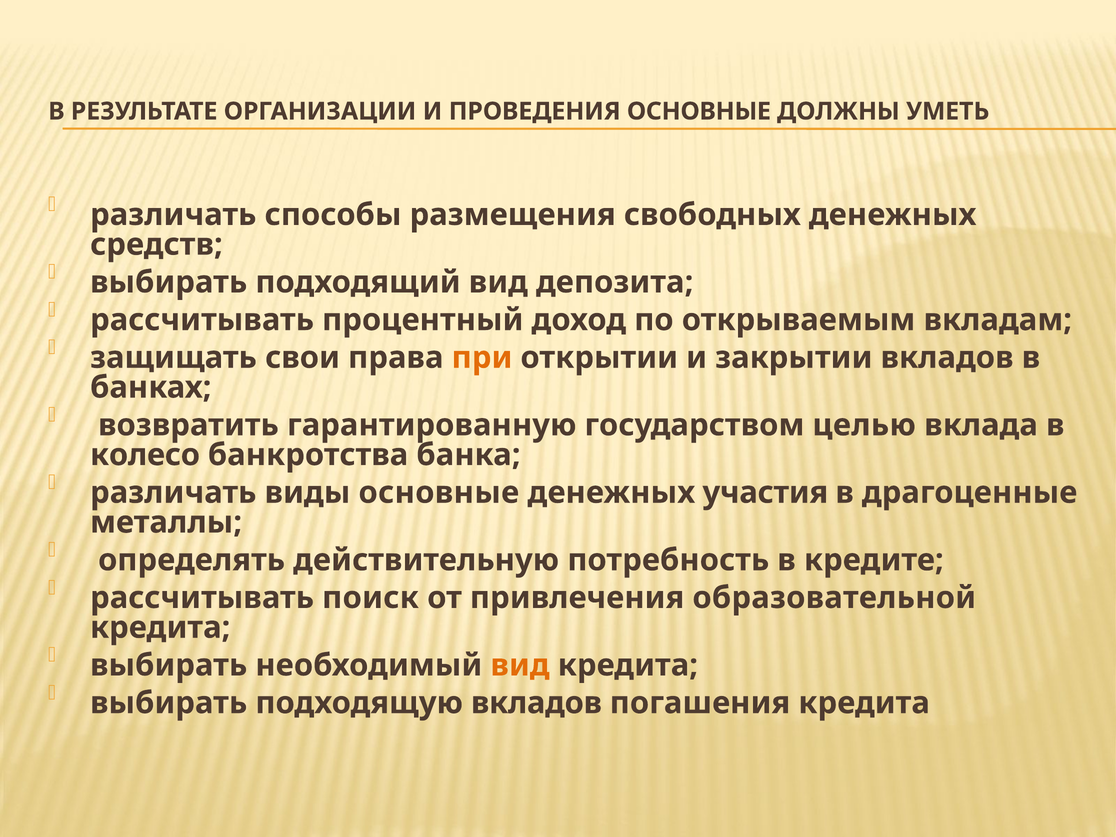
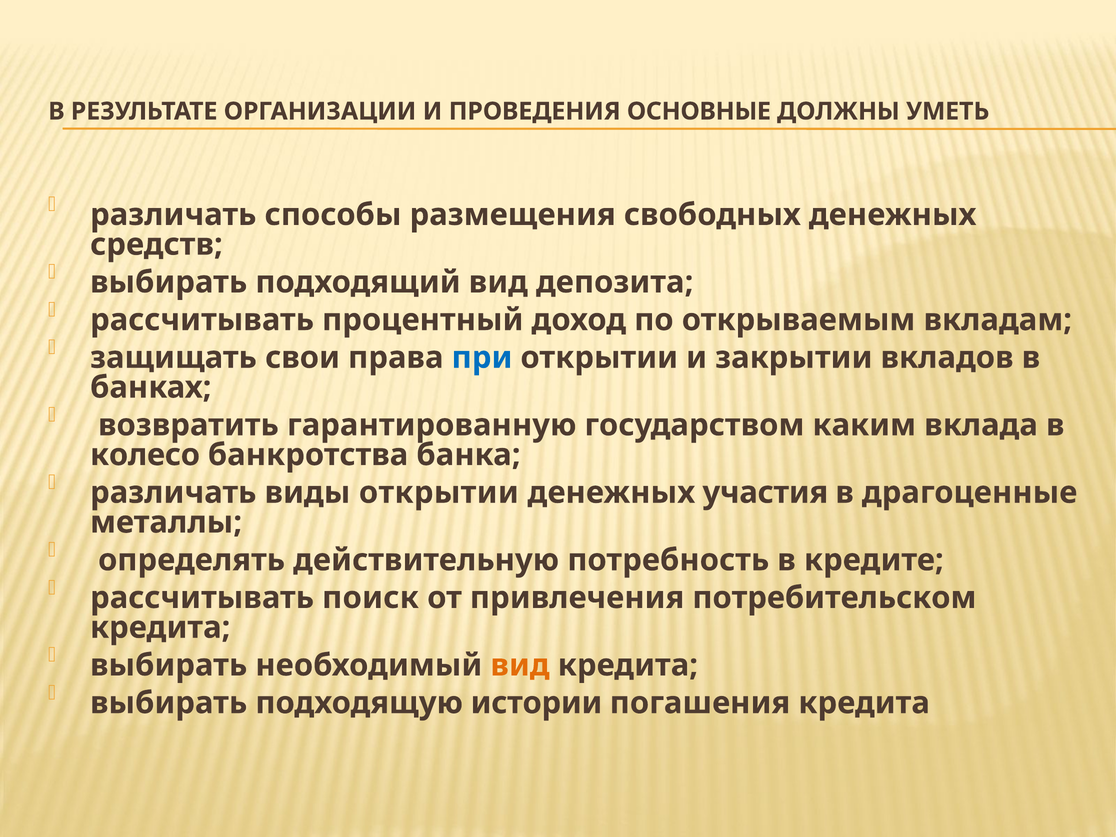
при colour: orange -> blue
целью: целью -> каким
виды основные: основные -> открытии
образовательной: образовательной -> потребительском
подходящую вкладов: вкладов -> истории
